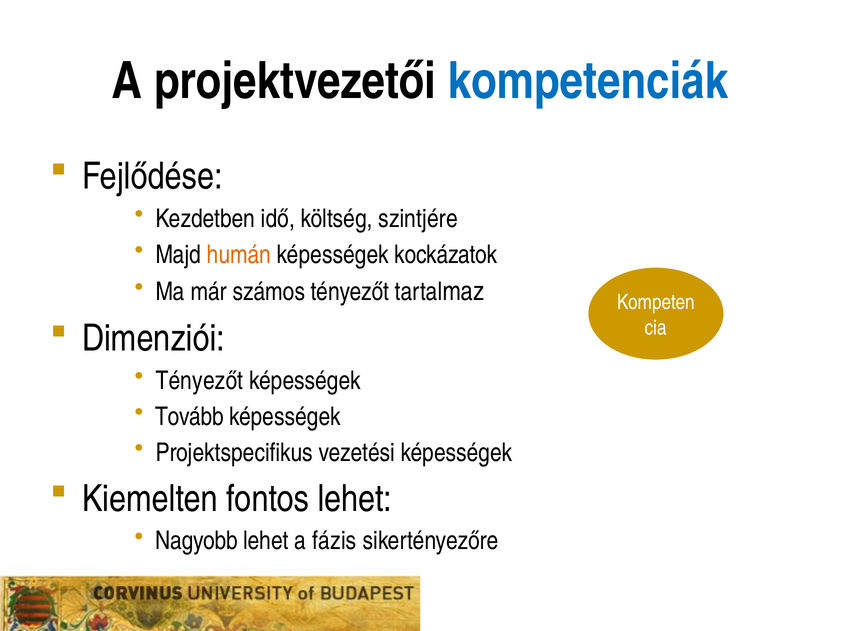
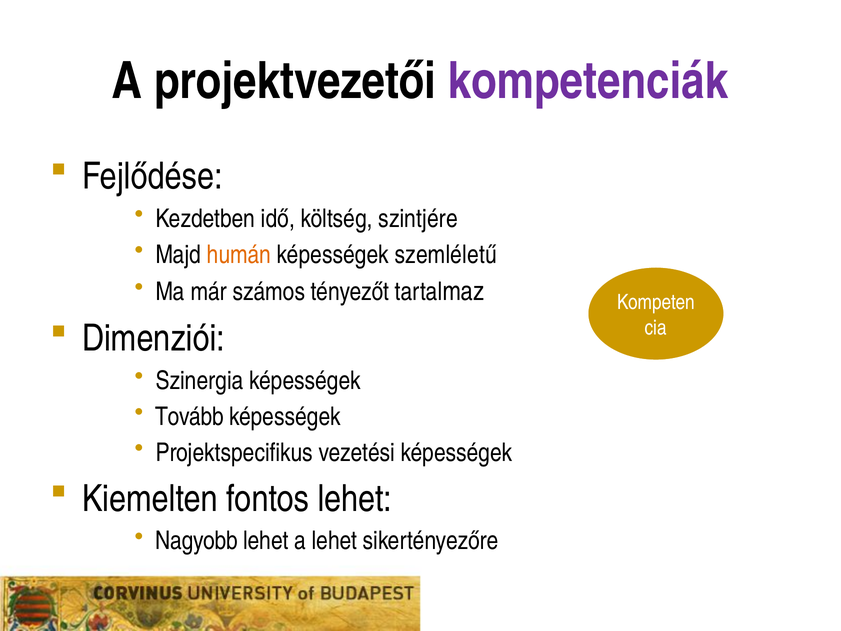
kompetenciák colour: blue -> purple
kockázatok: kockázatok -> szemléletű
Tényezőt at (199, 380): Tényezőt -> Szinergia
a fázis: fázis -> lehet
